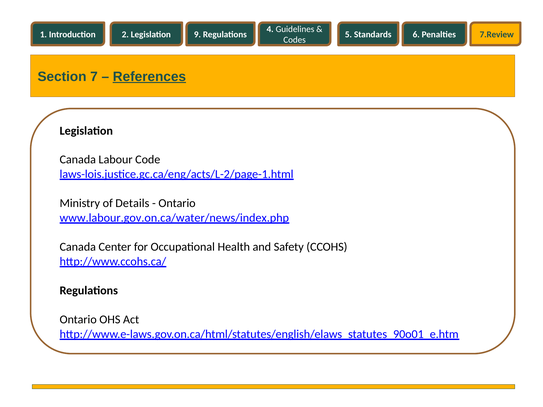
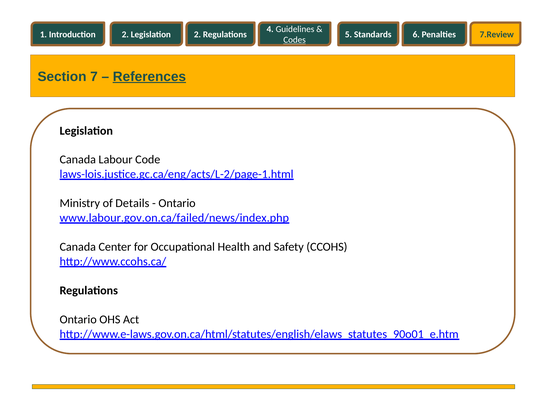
Legislation 9: 9 -> 2
Codes underline: none -> present
www.labour.gov.on.ca/water/news/index.php: www.labour.gov.on.ca/water/news/index.php -> www.labour.gov.on.ca/failed/news/index.php
